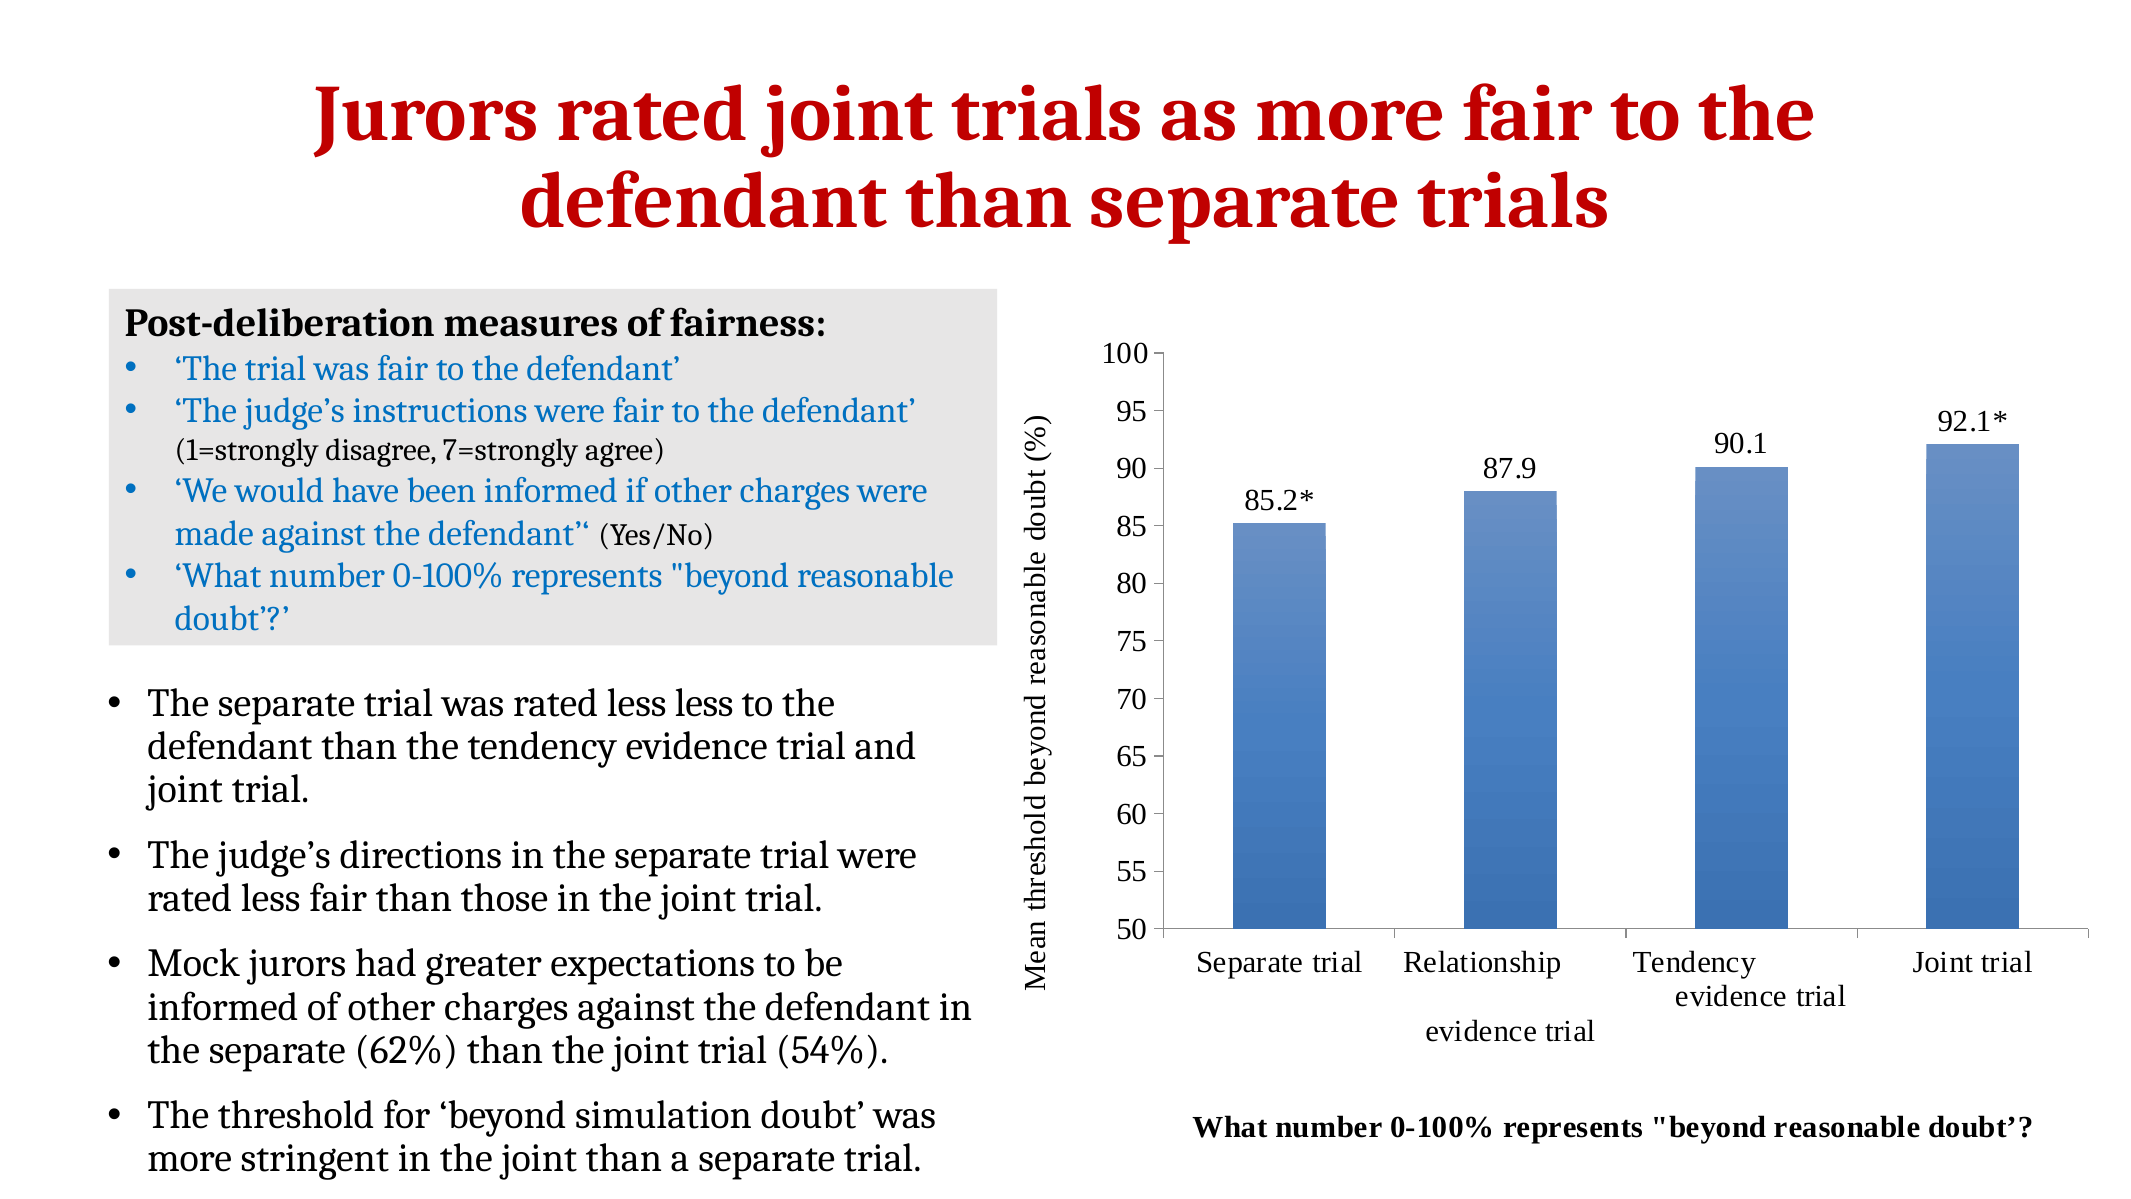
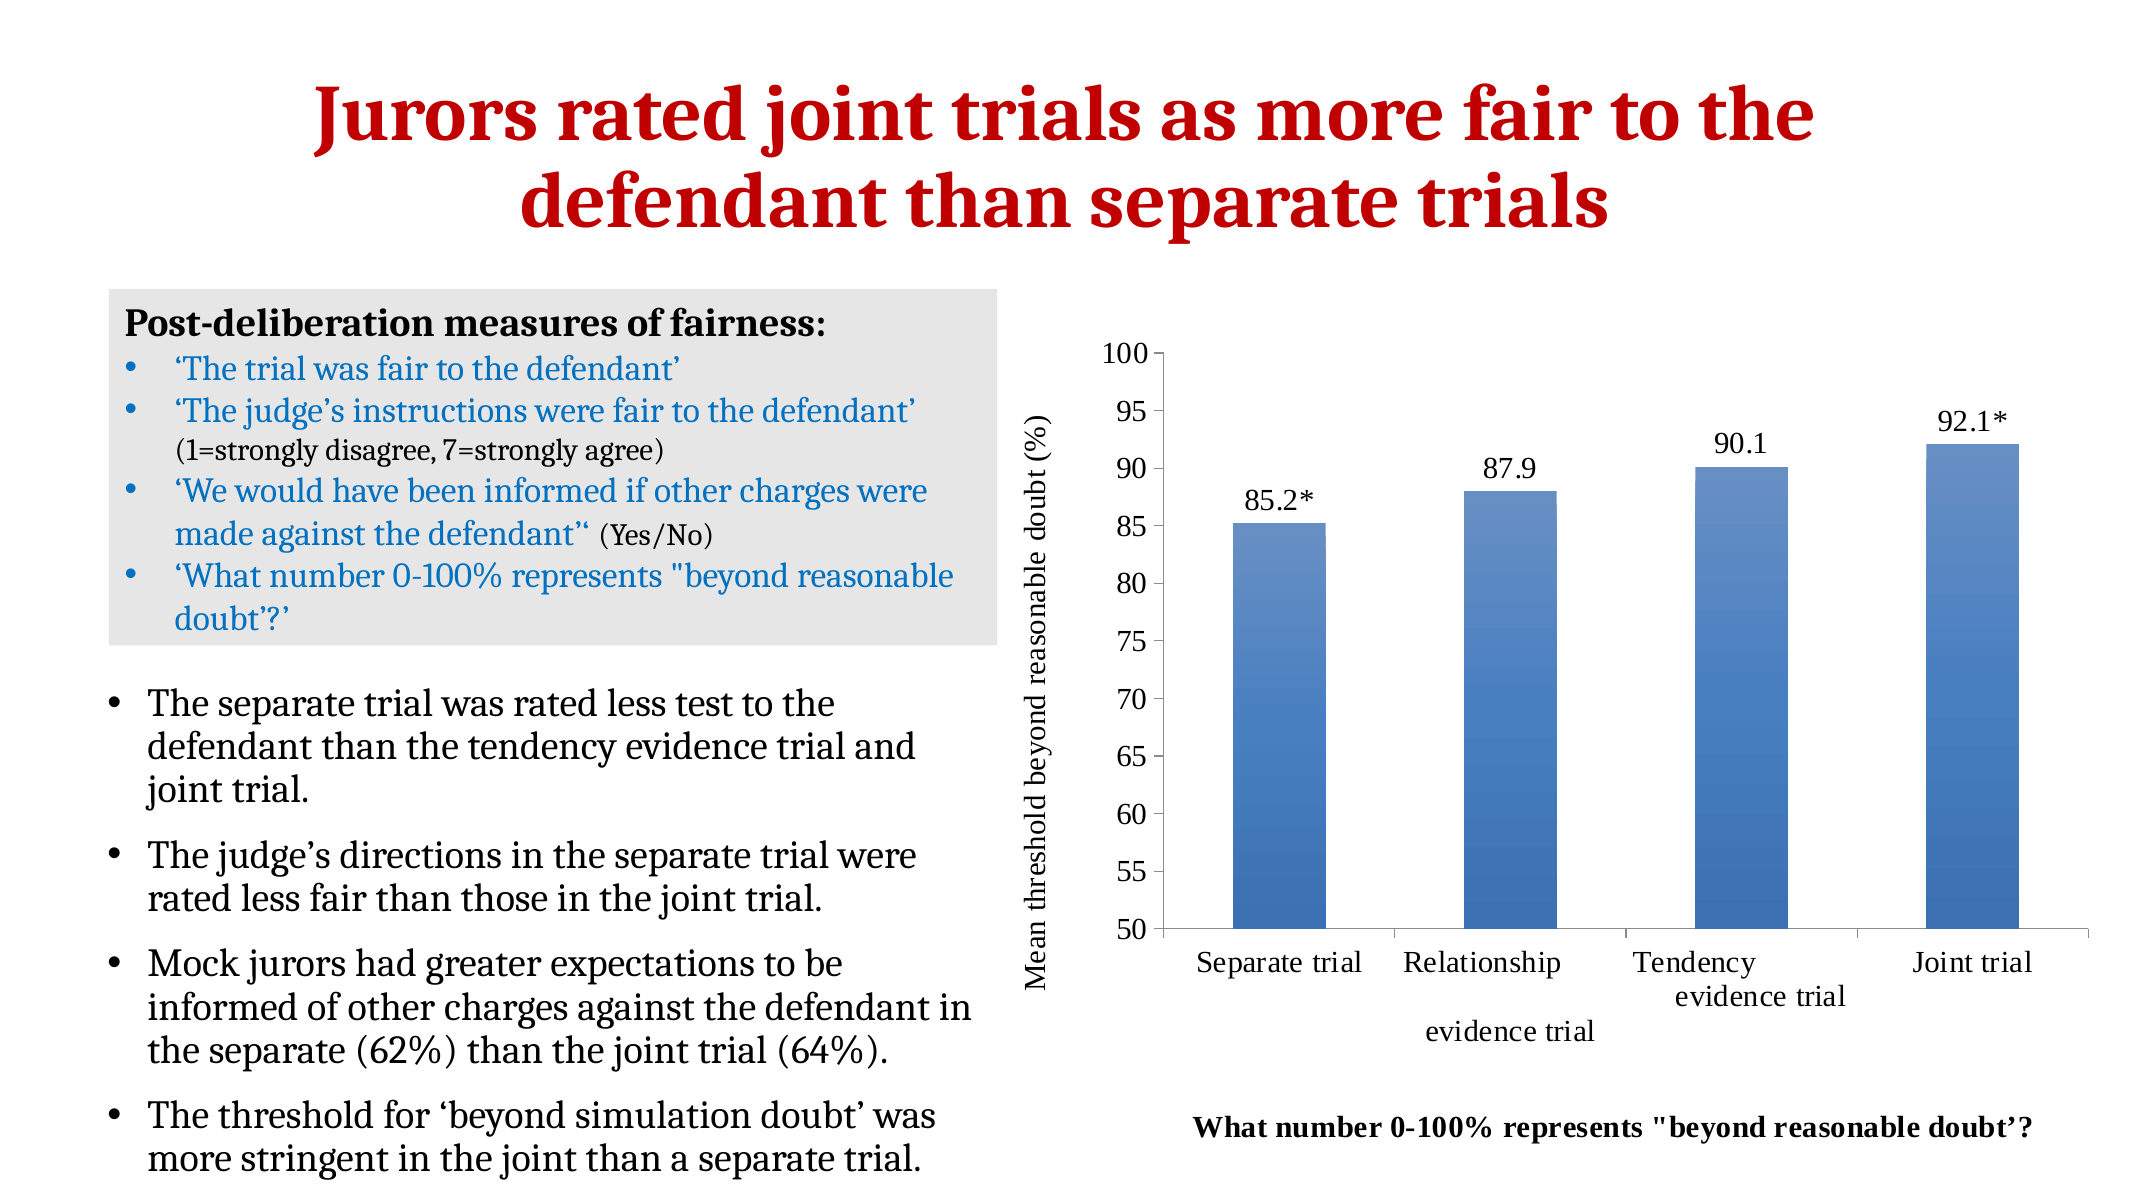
less less: less -> test
54%: 54% -> 64%
